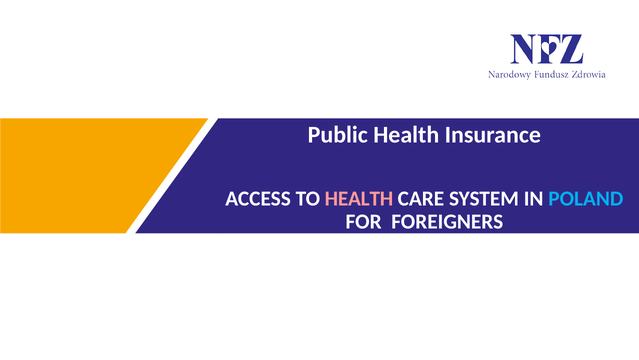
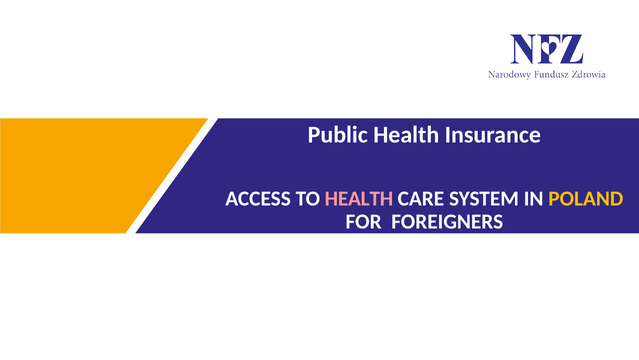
POLAND colour: light blue -> yellow
